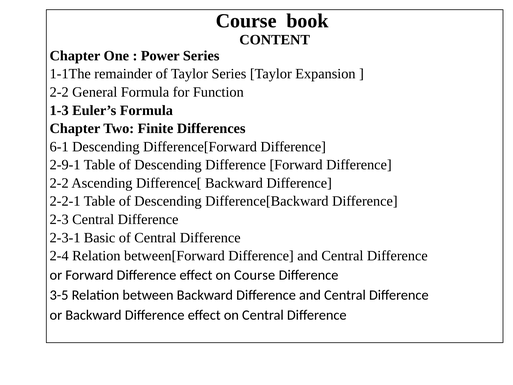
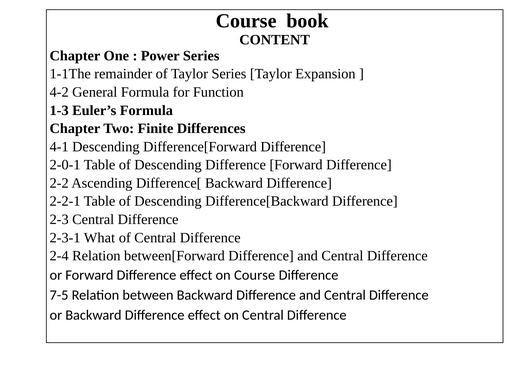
2-2 at (59, 92): 2-2 -> 4-2
6-1: 6-1 -> 4-1
2-9-1: 2-9-1 -> 2-0-1
Basic: Basic -> What
3-5: 3-5 -> 7-5
